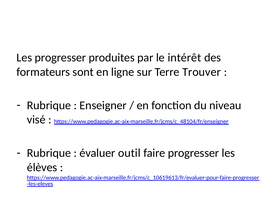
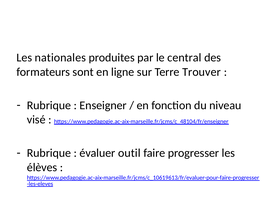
Les progresser: progresser -> nationales
intérêt: intérêt -> central
